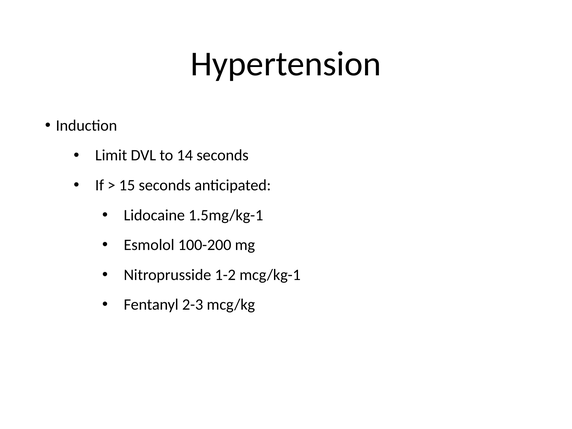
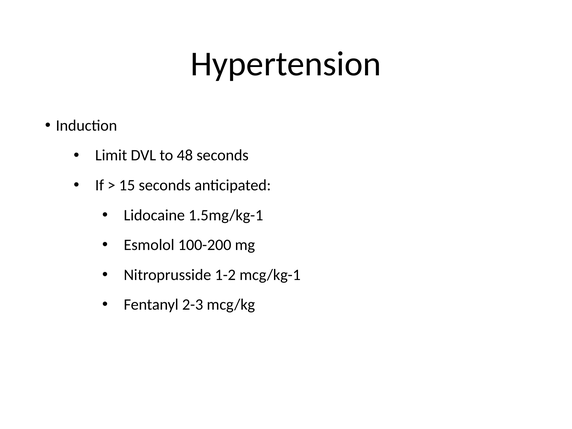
14: 14 -> 48
